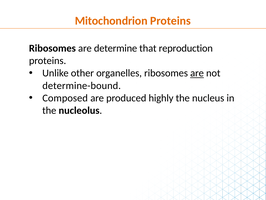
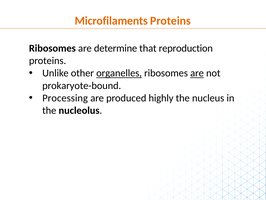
Mitochondrion: Mitochondrion -> Microfilaments
organelles underline: none -> present
determine-bound: determine-bound -> prokaryote-bound
Composed: Composed -> Processing
